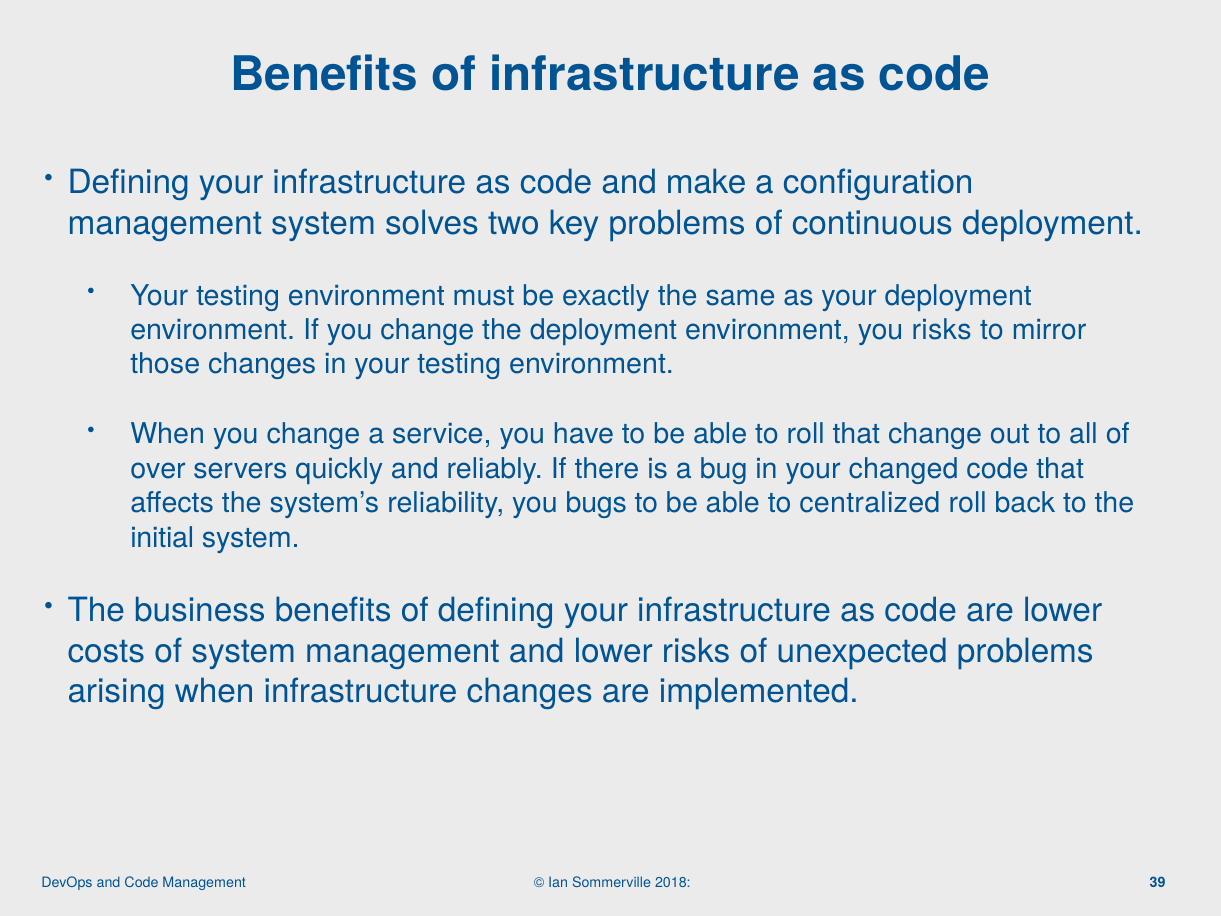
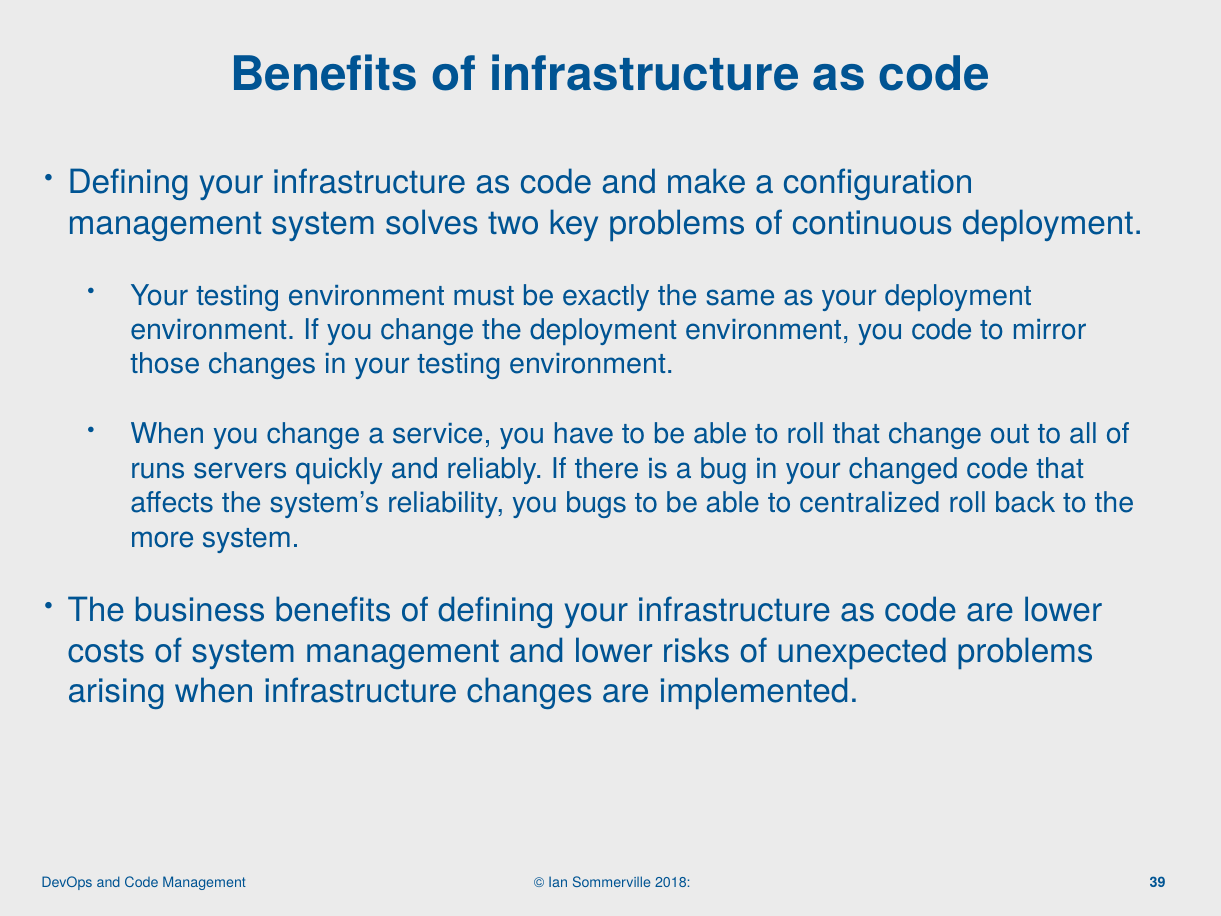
you risks: risks -> code
over: over -> runs
initial: initial -> more
